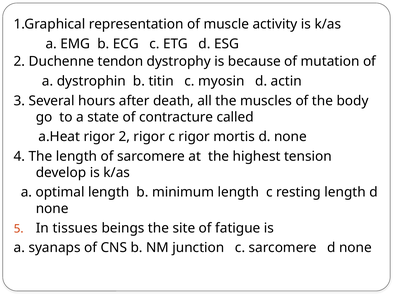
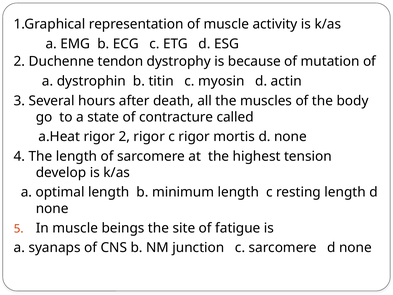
In tissues: tissues -> muscle
